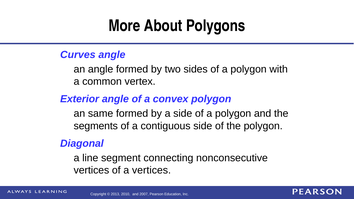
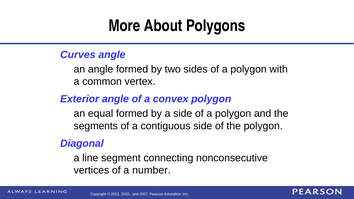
same: same -> equal
a vertices: vertices -> number
